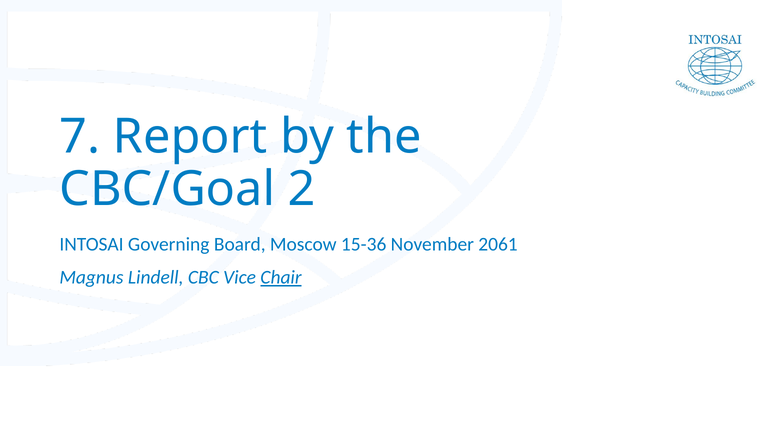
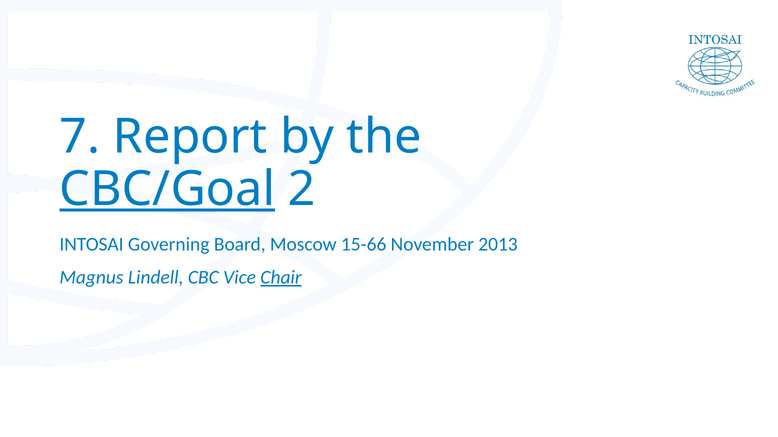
CBC/Goal underline: none -> present
15-36: 15-36 -> 15-66
2061: 2061 -> 2013
